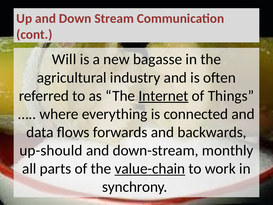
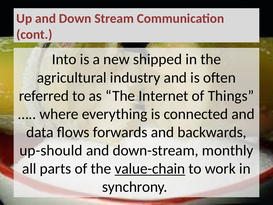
Will: Will -> Into
bagasse: bagasse -> shipped
Internet underline: present -> none
